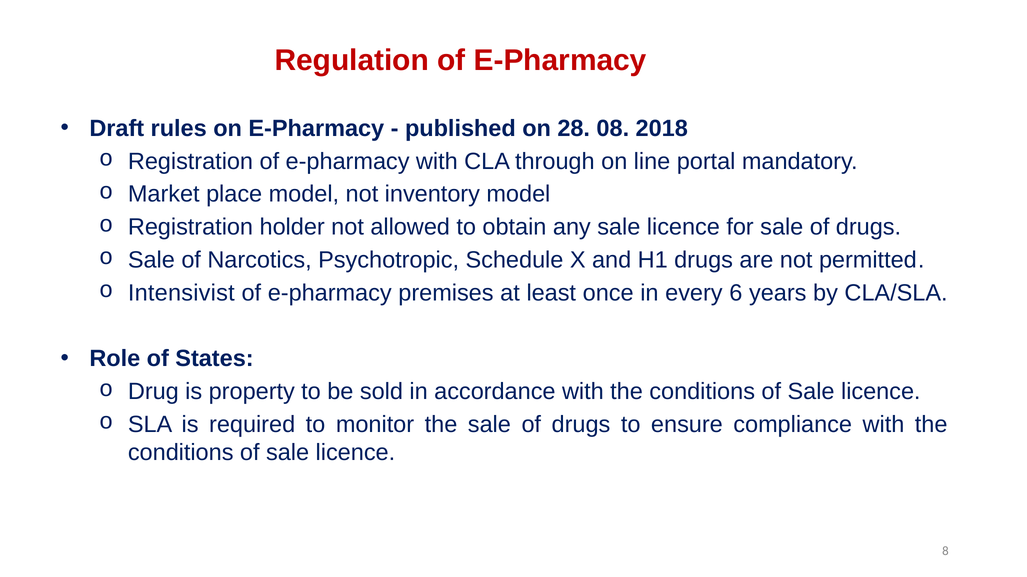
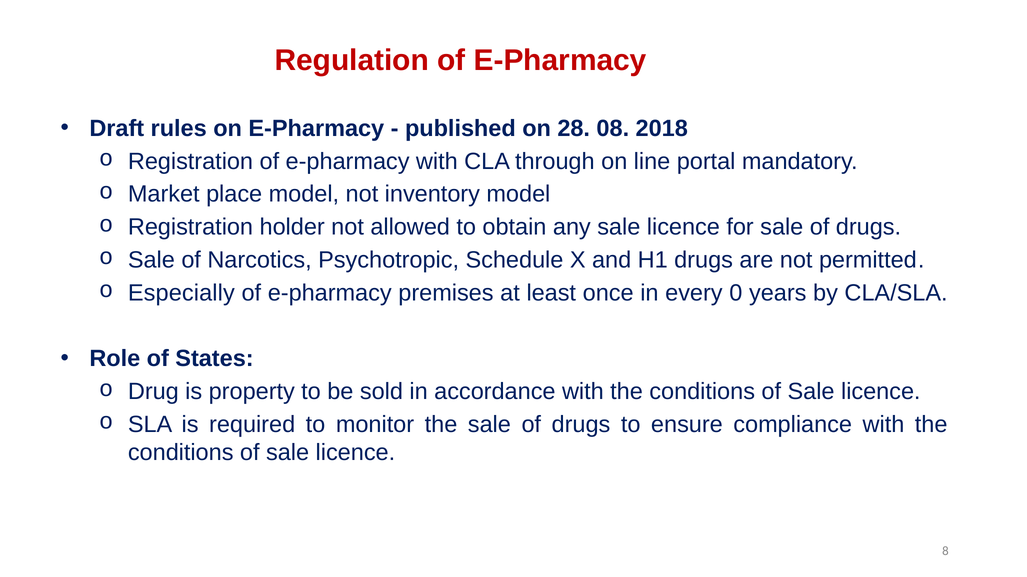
Intensivist: Intensivist -> Especially
6: 6 -> 0
